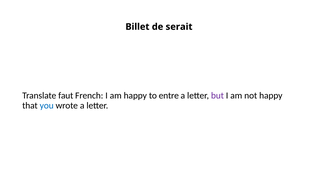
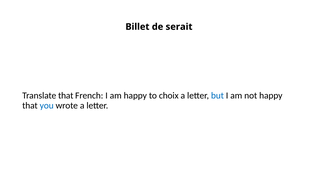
Translate faut: faut -> that
entre: entre -> choix
but colour: purple -> blue
